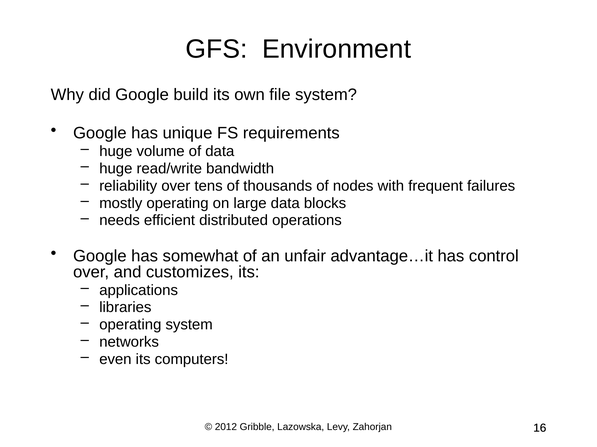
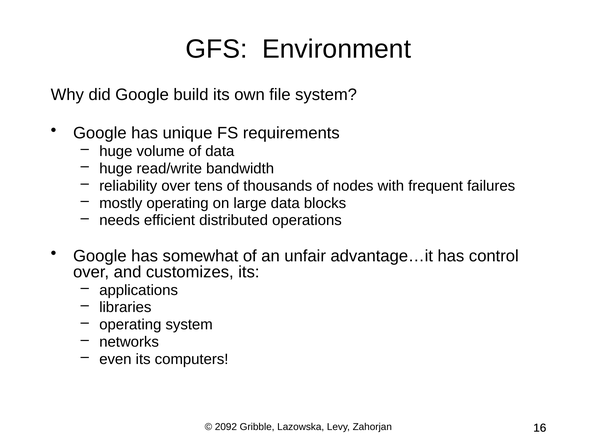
2012: 2012 -> 2092
